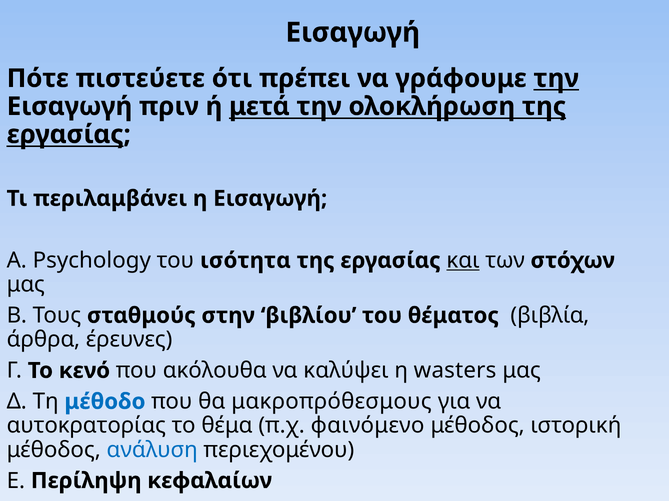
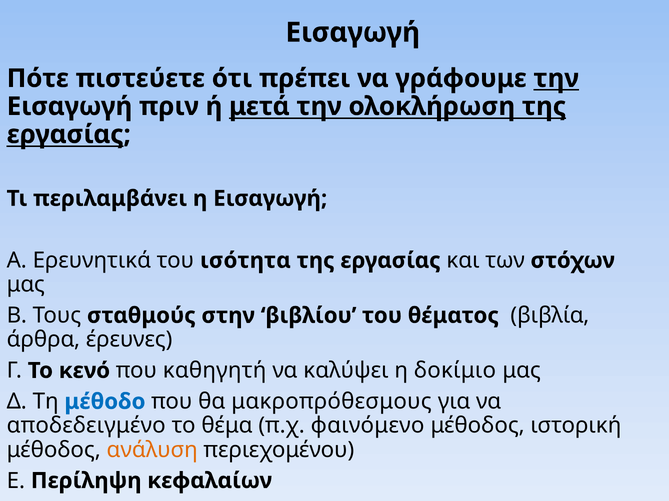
Psychology: Psychology -> Ερευνητικά
και underline: present -> none
ακόλουθα: ακόλουθα -> καθηγητή
wasters: wasters -> δοκίμιο
αυτοκρατορίας: αυτοκρατορίας -> αποδεδειγμένο
ανάλυση colour: blue -> orange
